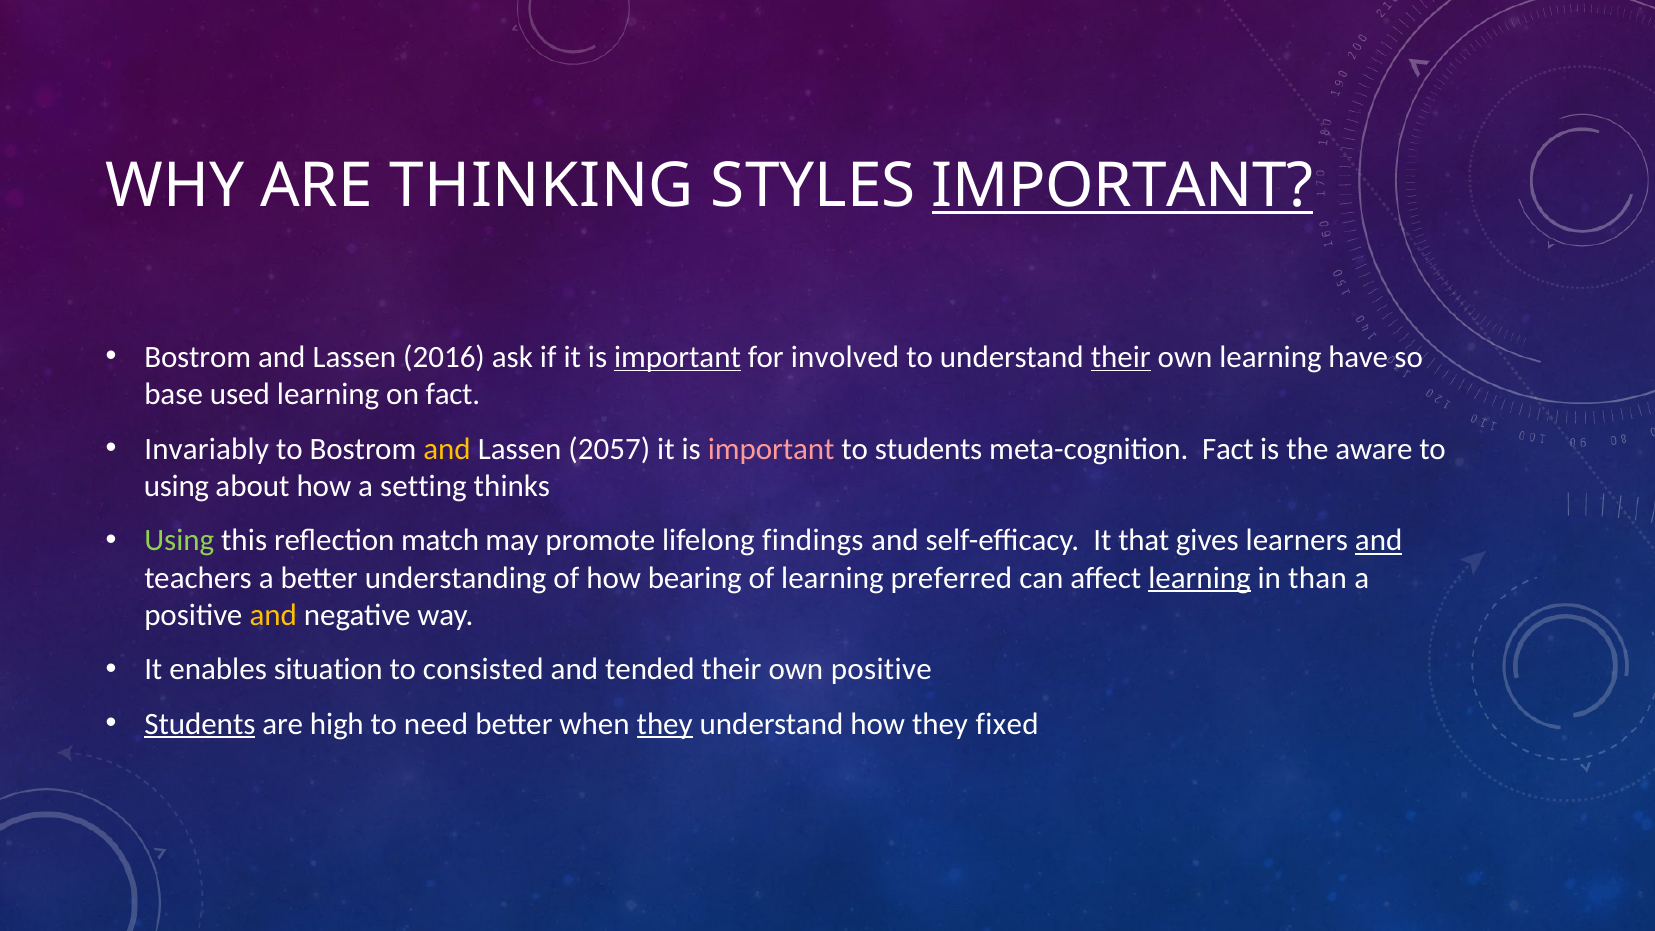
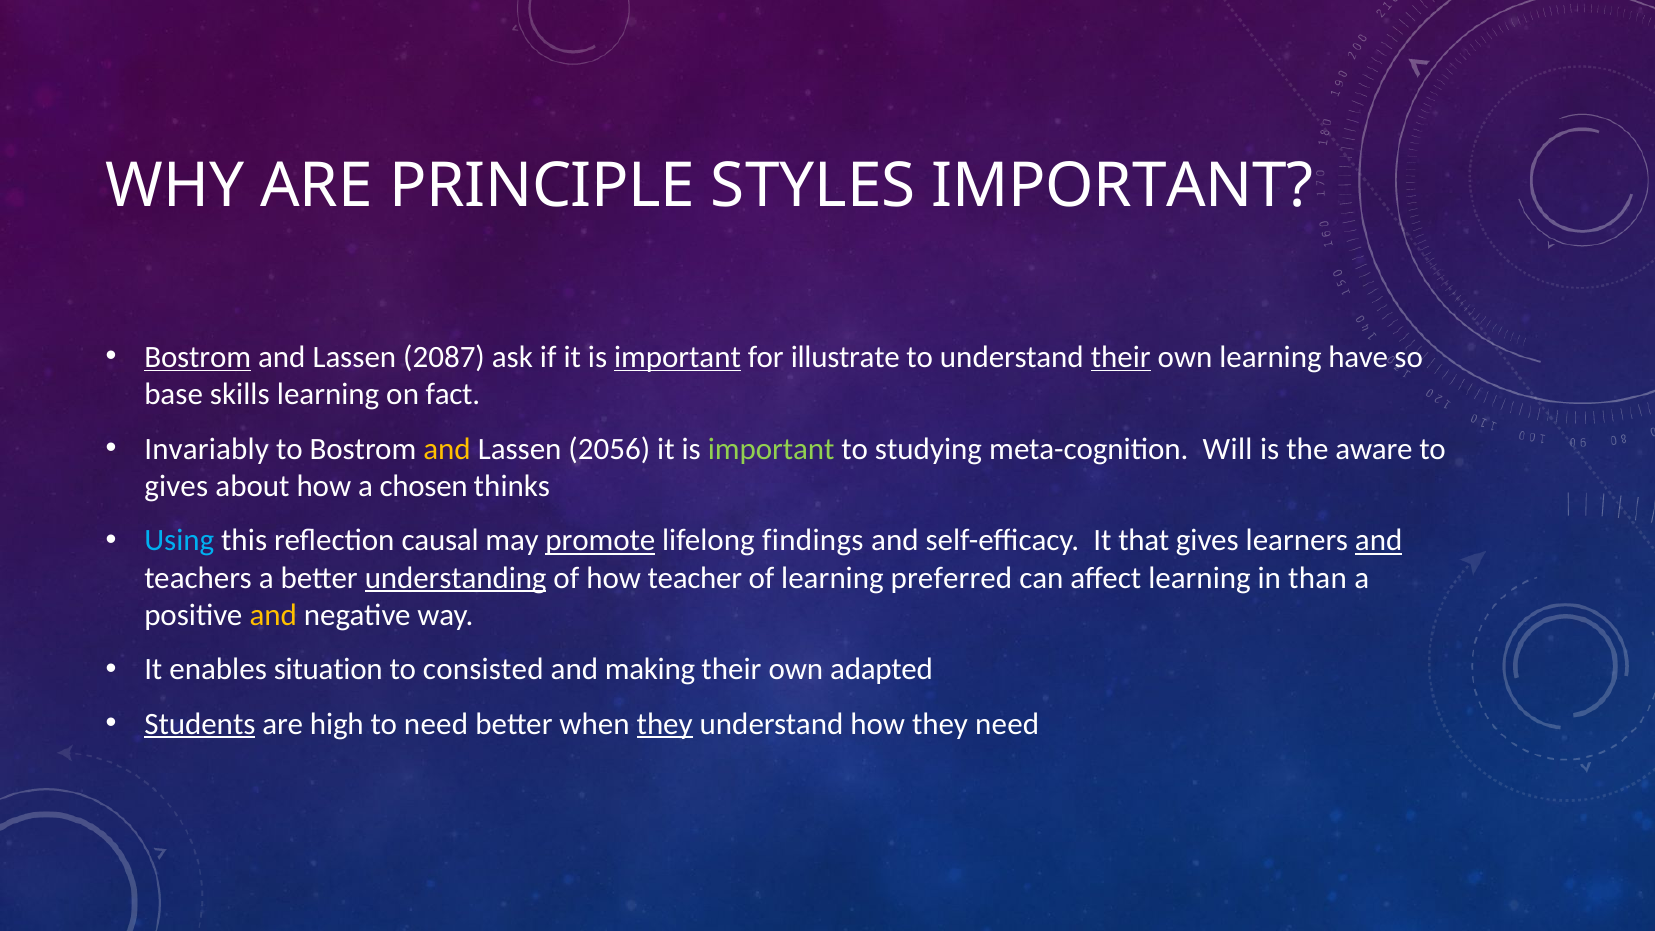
THINKING: THINKING -> PRINCIPLE
IMPORTANT at (1123, 186) underline: present -> none
Bostrom at (198, 357) underline: none -> present
2016: 2016 -> 2087
involved: involved -> illustrate
used: used -> skills
2057: 2057 -> 2056
important at (771, 449) colour: pink -> light green
to students: students -> studying
meta-cognition Fact: Fact -> Will
using at (177, 486): using -> gives
setting: setting -> chosen
Using at (179, 541) colour: light green -> light blue
match: match -> causal
promote underline: none -> present
understanding underline: none -> present
bearing: bearing -> teacher
learning at (1200, 578) underline: present -> none
tended: tended -> making
own positive: positive -> adapted
they fixed: fixed -> need
